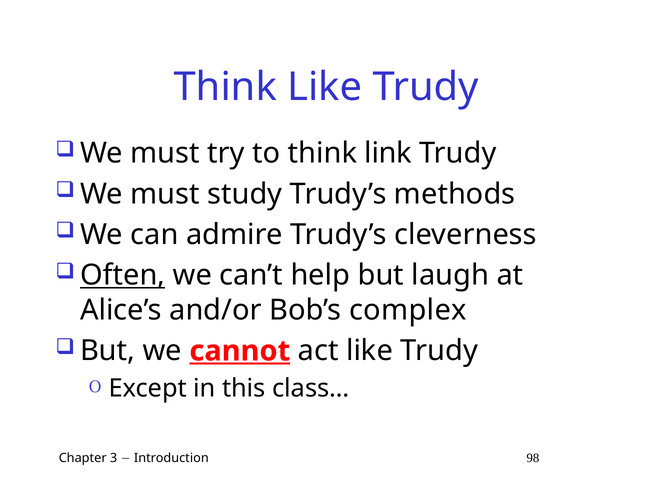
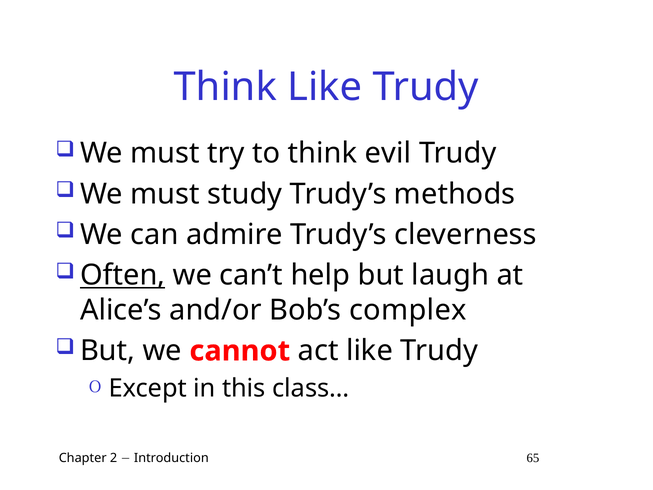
link: link -> evil
cannot underline: present -> none
3: 3 -> 2
98: 98 -> 65
